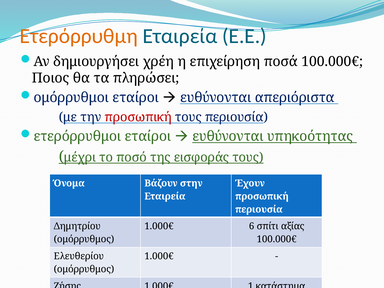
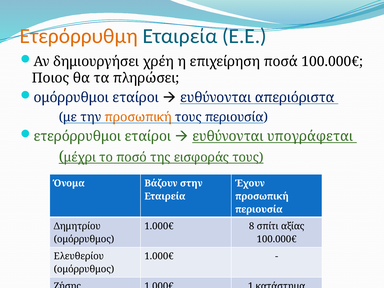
προσωπική at (138, 117) colour: red -> orange
υπηκοότητας: υπηκοότητας -> υπογράφεται
6: 6 -> 8
